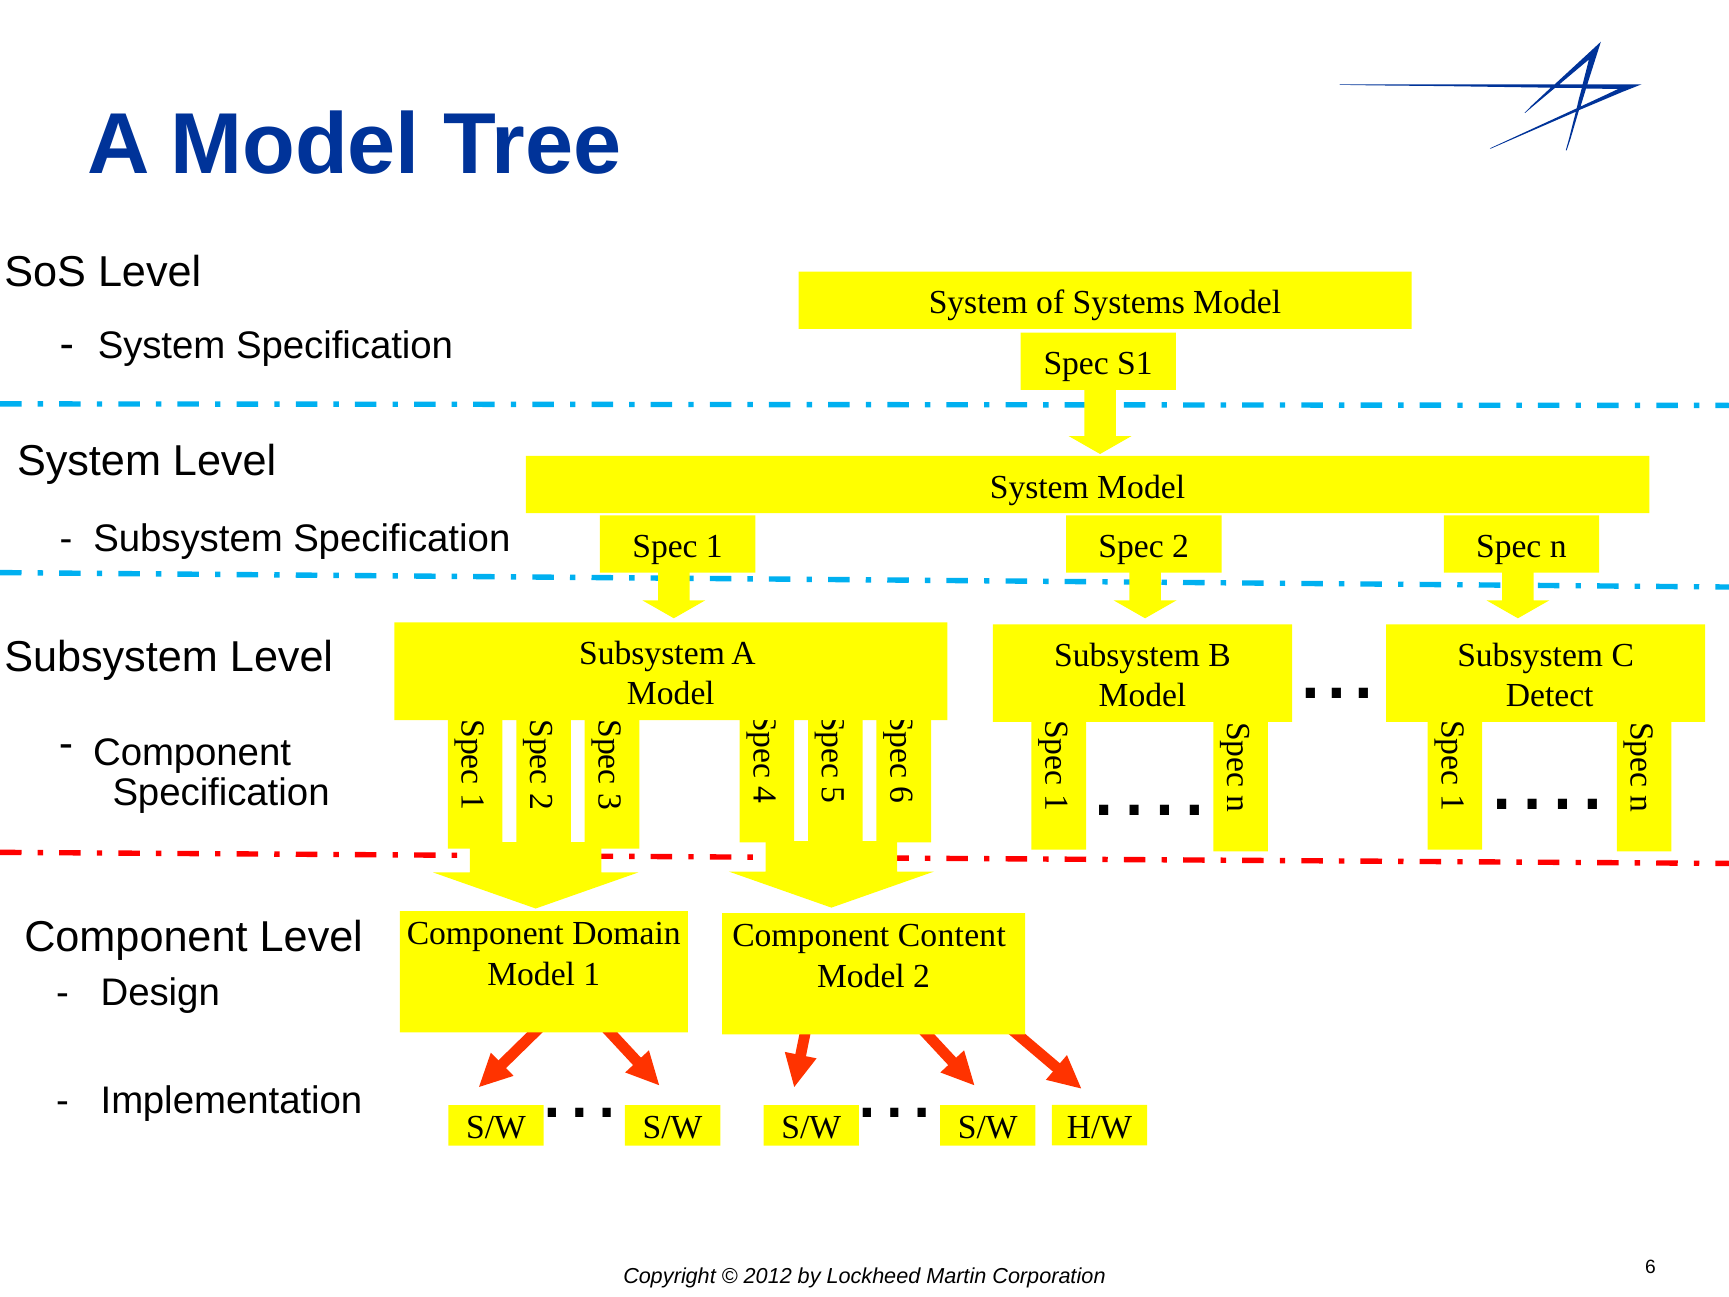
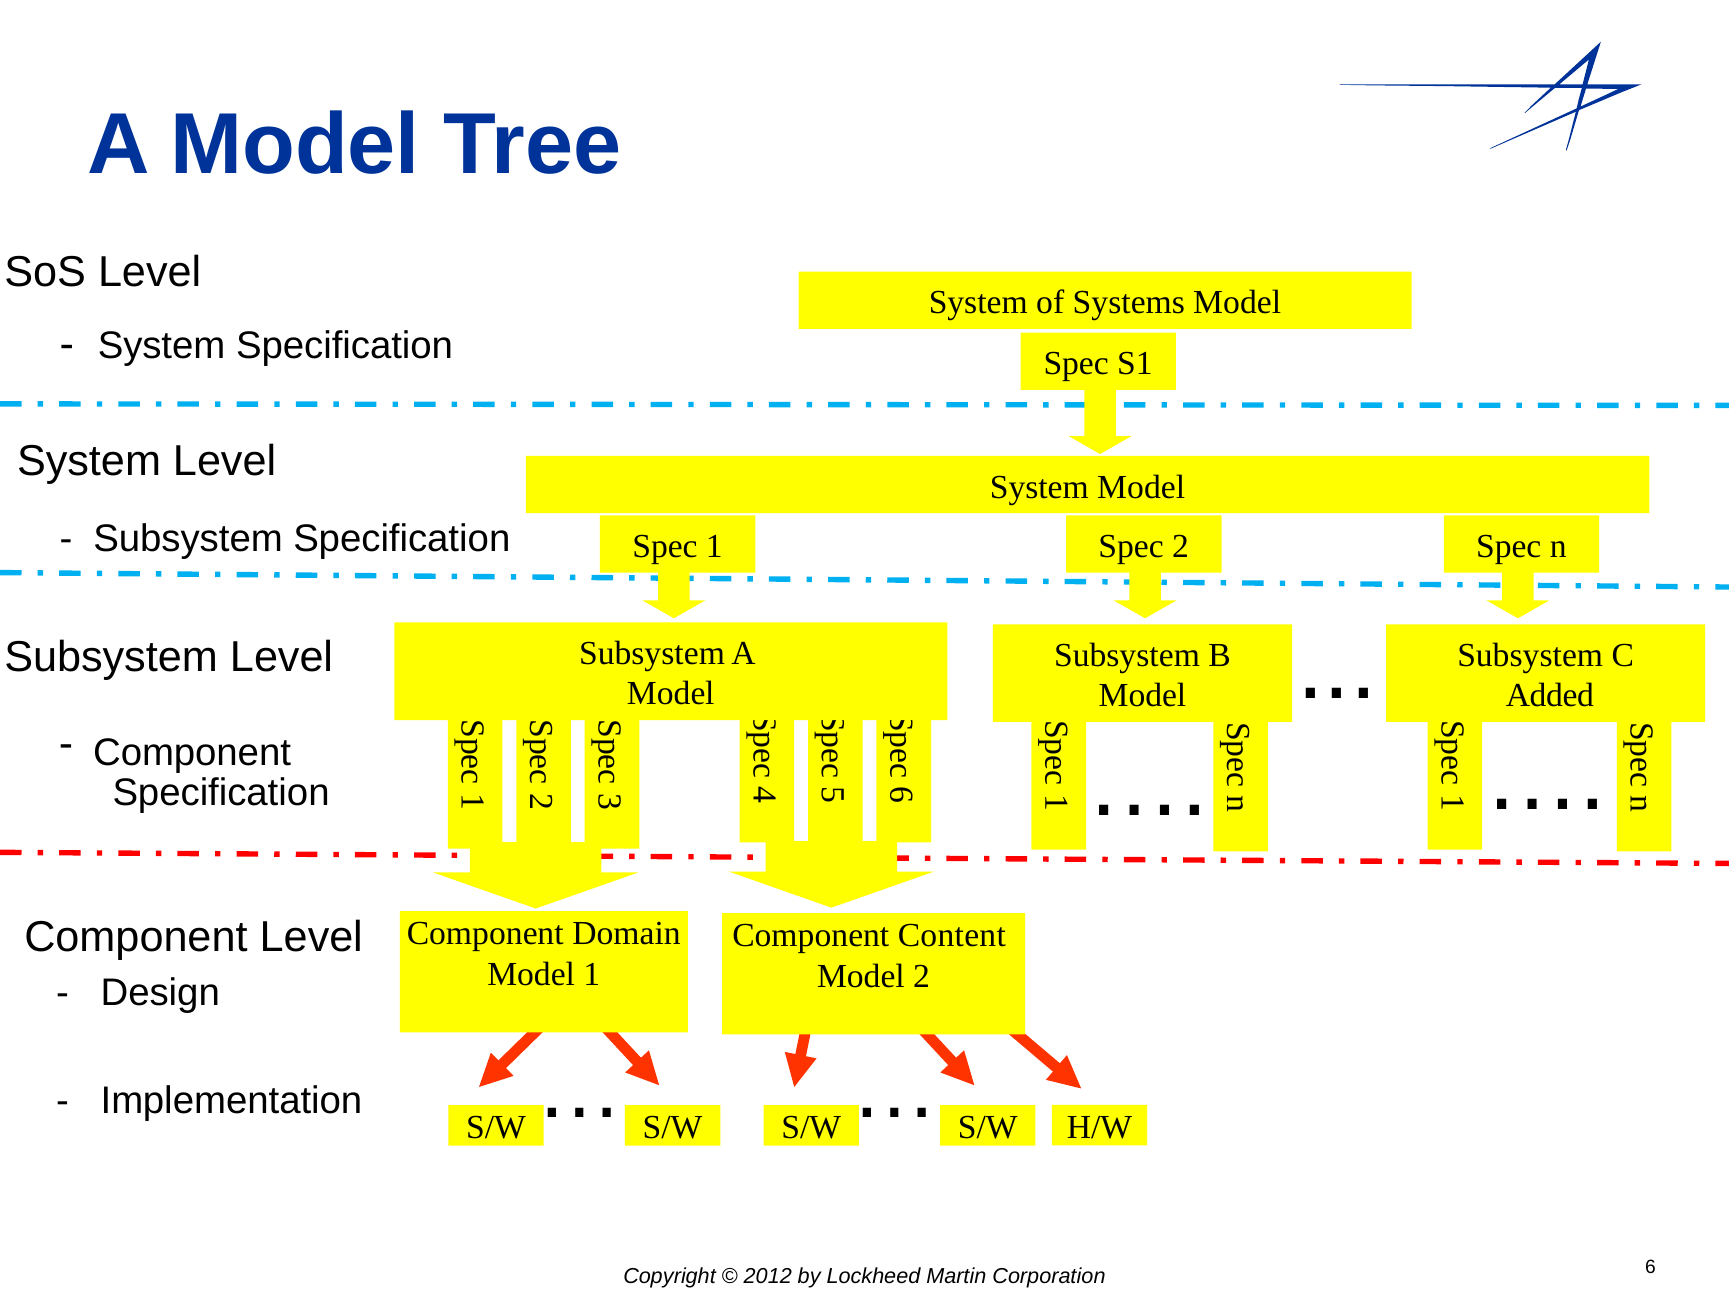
Detect: Detect -> Added
